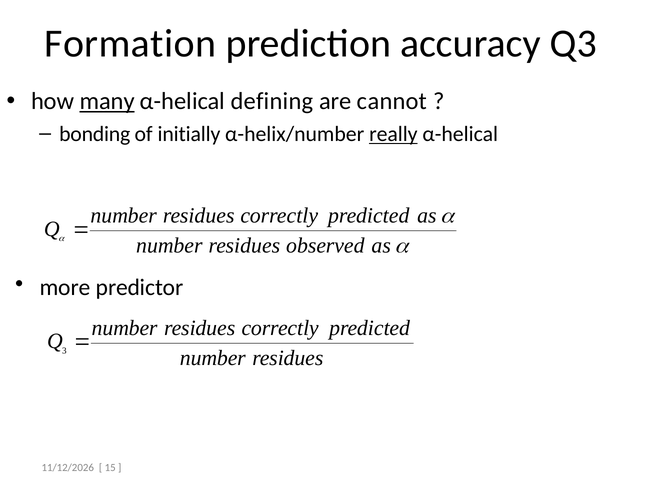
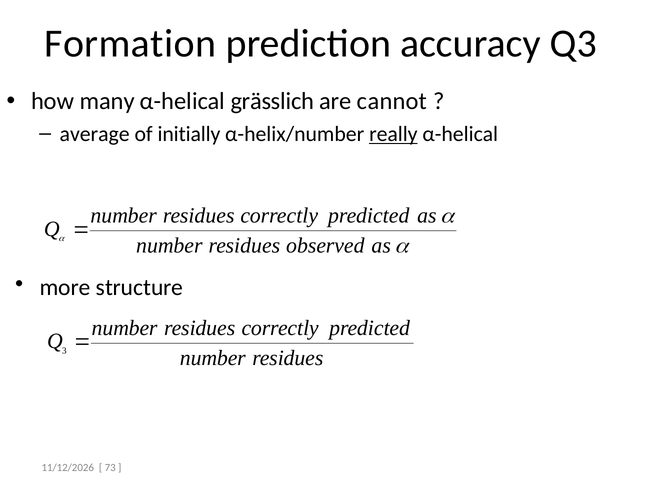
many underline: present -> none
defining: defining -> grässlich
bonding: bonding -> average
predictor: predictor -> structure
15: 15 -> 73
